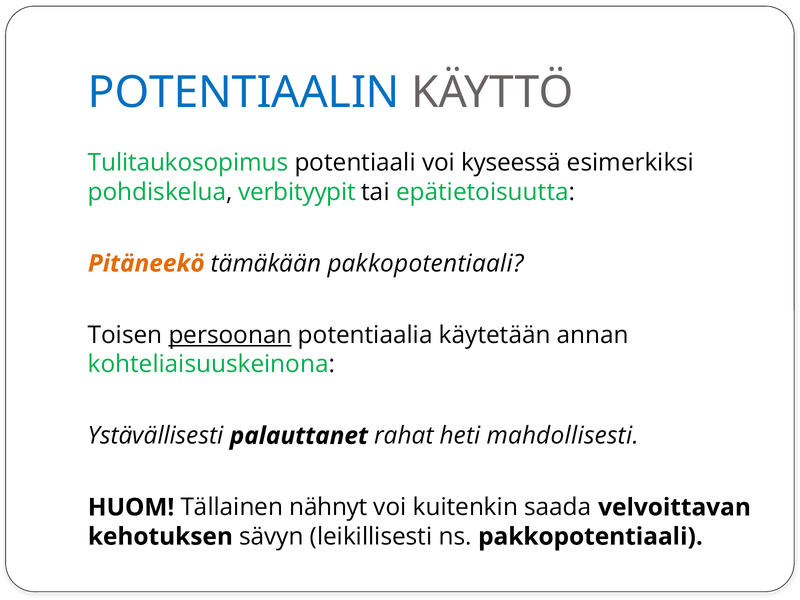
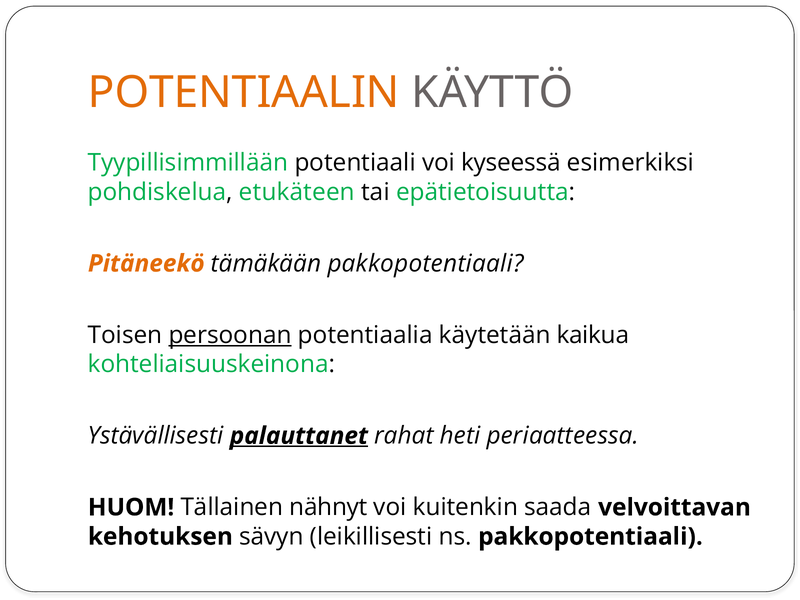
POTENTIAALIN colour: blue -> orange
Tulitaukosopimus: Tulitaukosopimus -> Tyypillisimmillään
verbityypit: verbityypit -> etukäteen
annan: annan -> kaikua
palauttanet underline: none -> present
mahdollisesti: mahdollisesti -> periaatteessa
